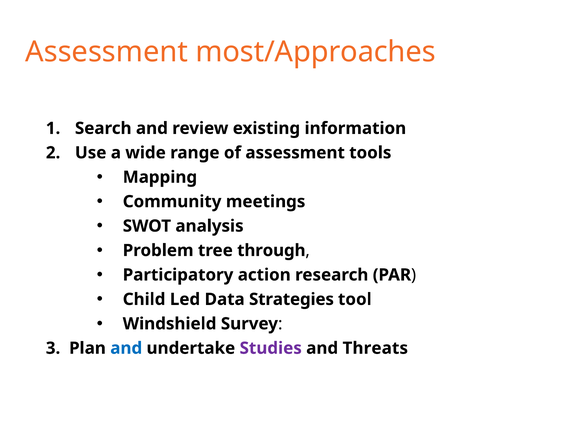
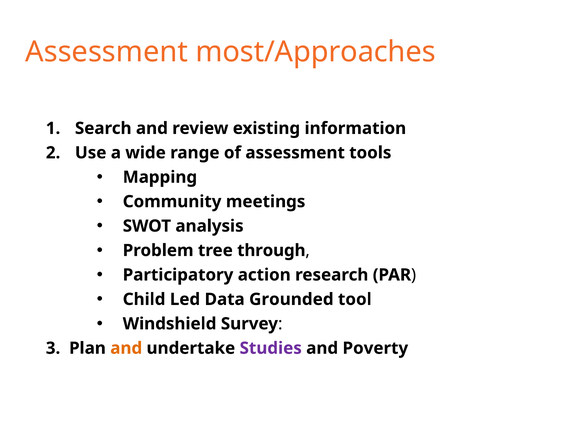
Strategies: Strategies -> Grounded
and at (126, 348) colour: blue -> orange
Threats: Threats -> Poverty
